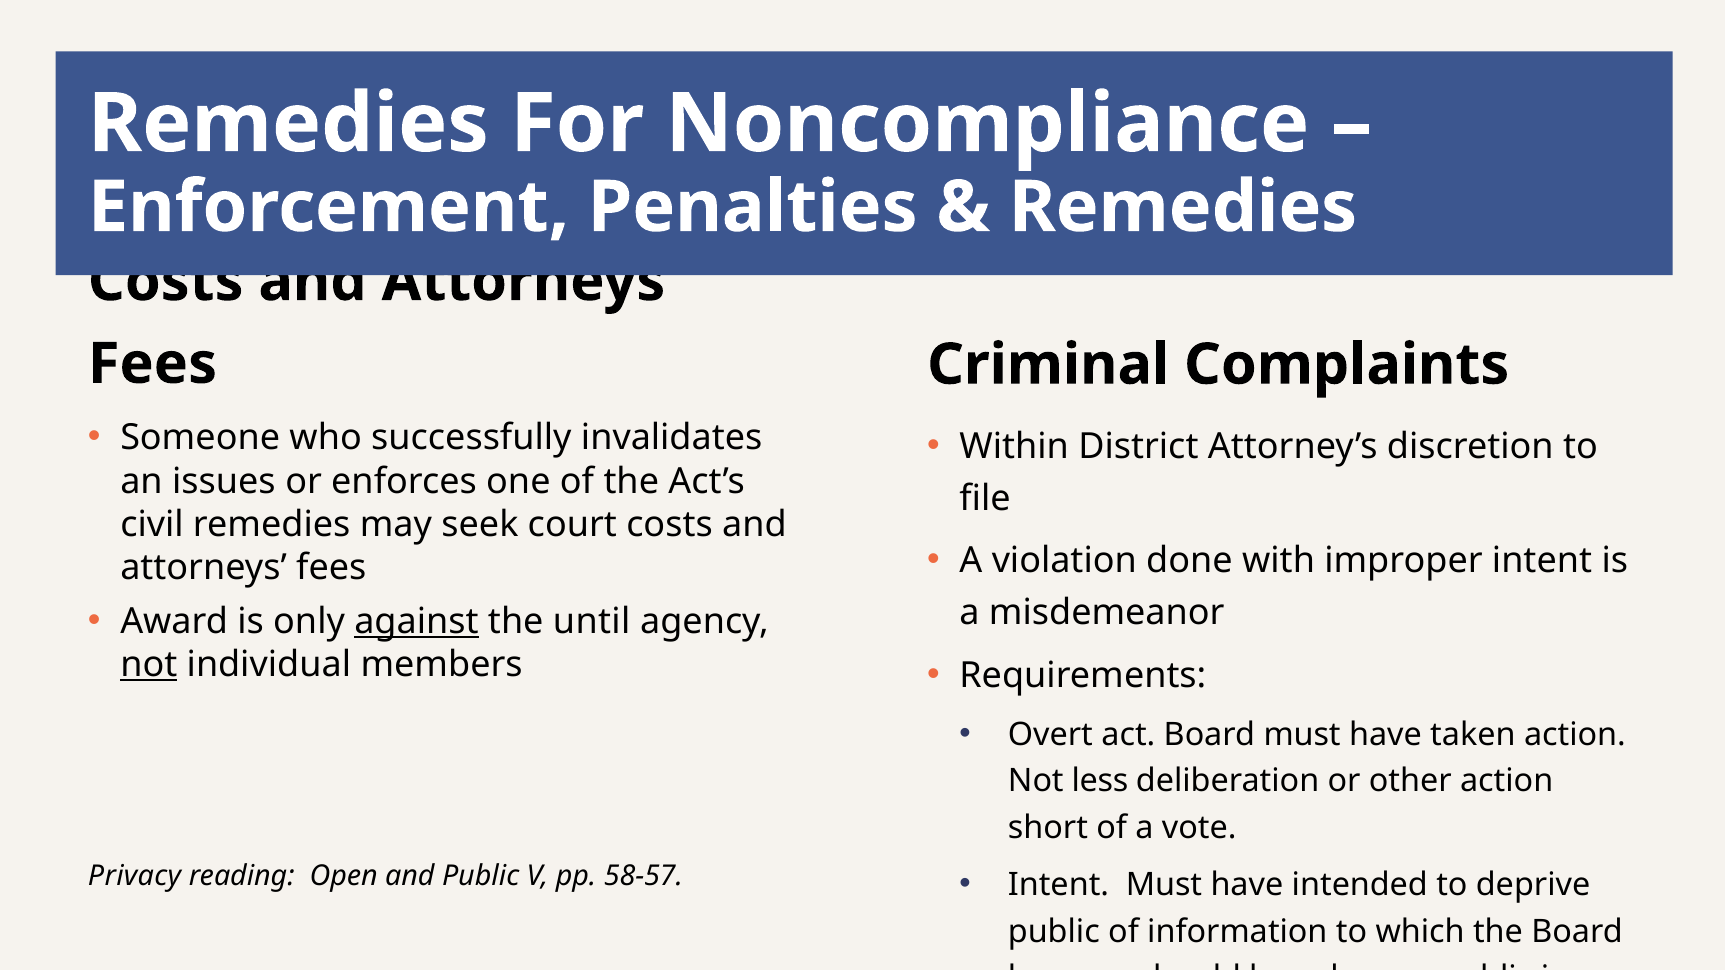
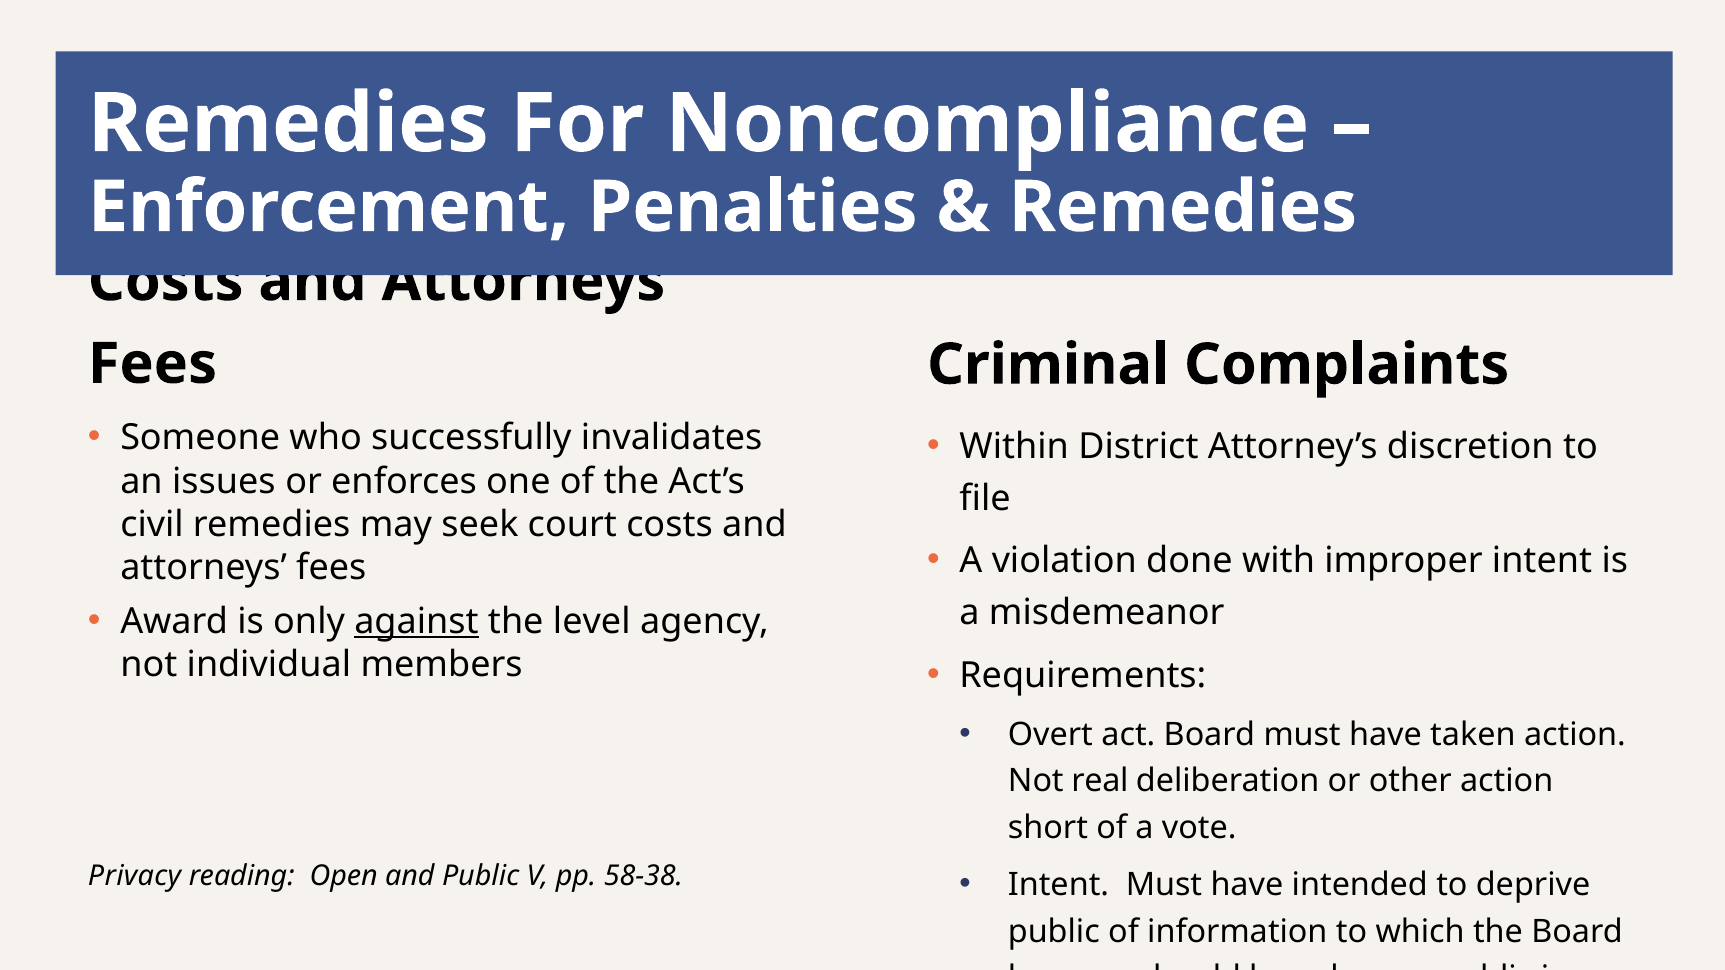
until: until -> level
not at (149, 665) underline: present -> none
less: less -> real
58-57: 58-57 -> 58-38
